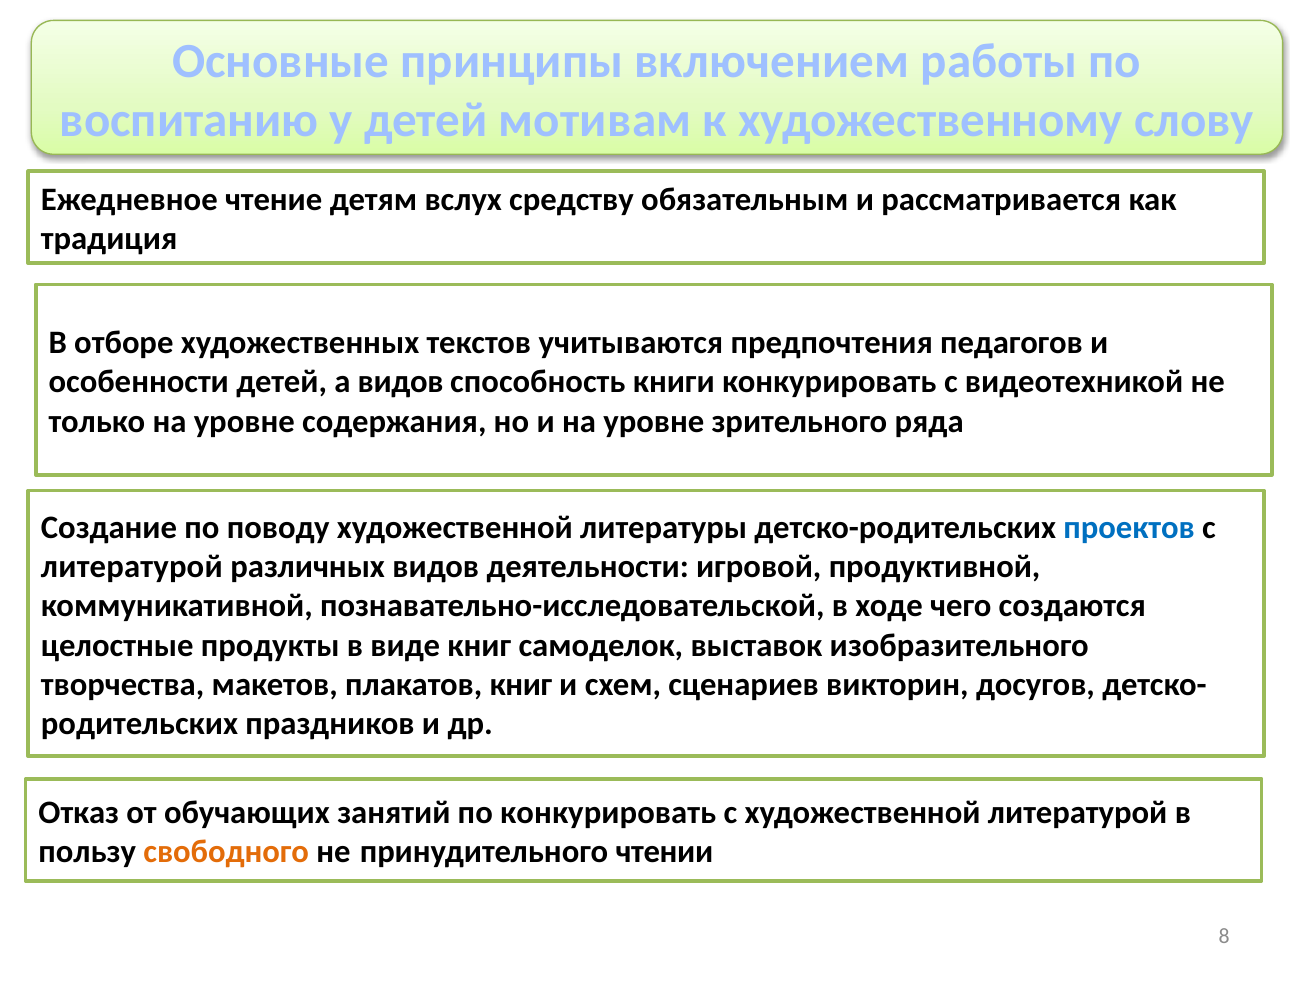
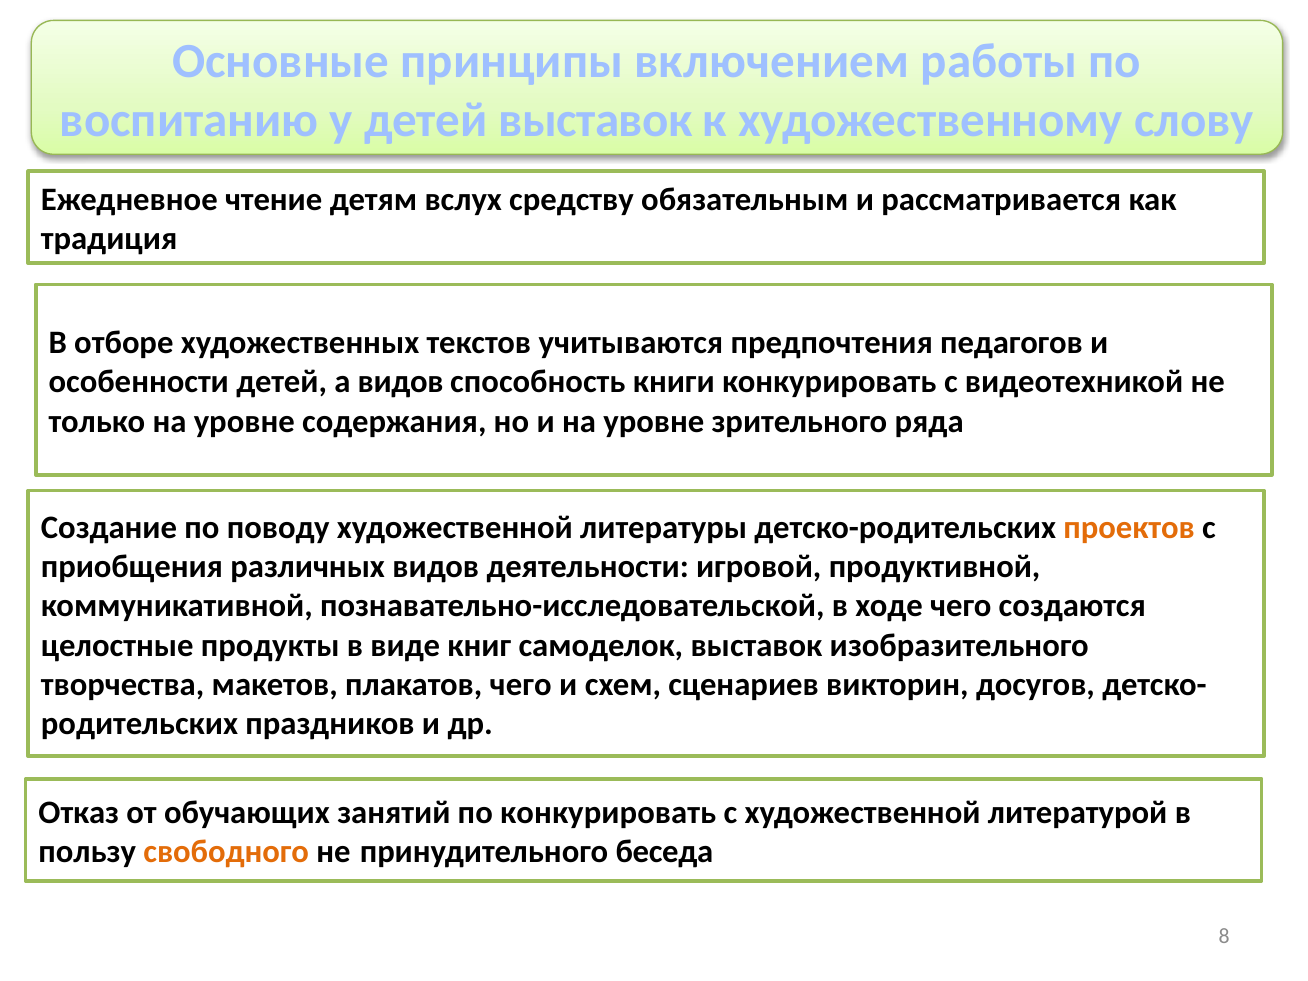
детей мотивам: мотивам -> выставок
проектов colour: blue -> orange
литературой at (132, 567): литературой -> приобщения
плакатов книг: книг -> чего
чтении: чтении -> беседа
